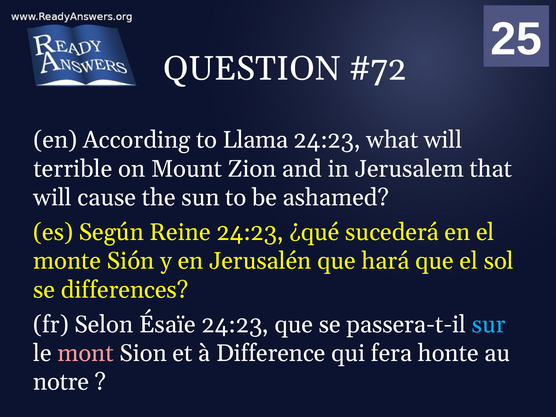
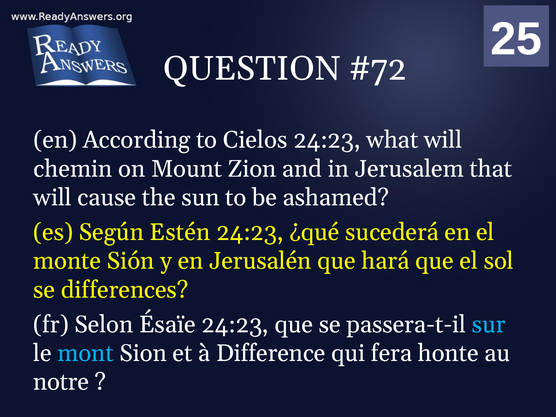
Llama: Llama -> Cielos
terrible: terrible -> chemin
Reine: Reine -> Estén
mont colour: pink -> light blue
